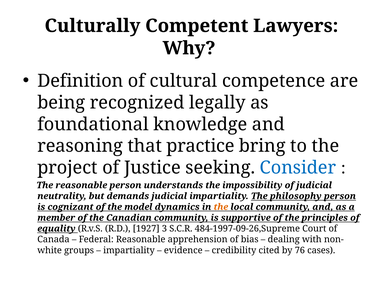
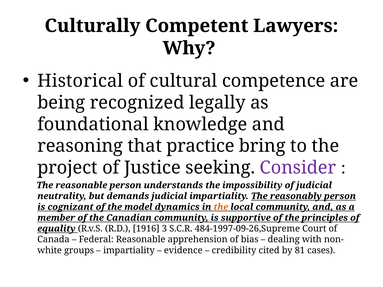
Definition: Definition -> Historical
Consider colour: blue -> purple
philosophy: philosophy -> reasonably
1927: 1927 -> 1916
76: 76 -> 81
